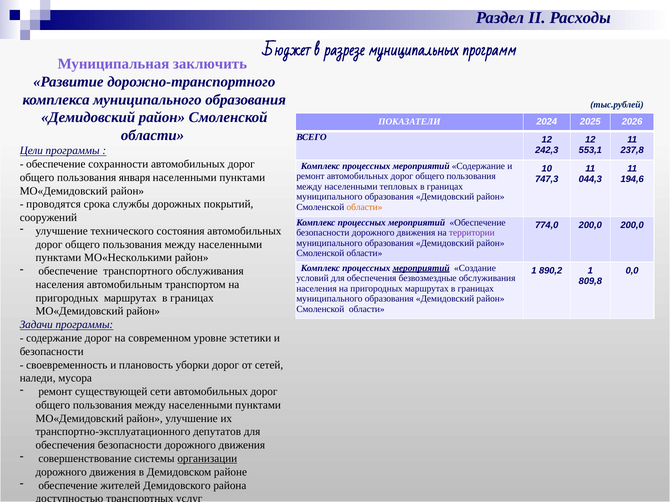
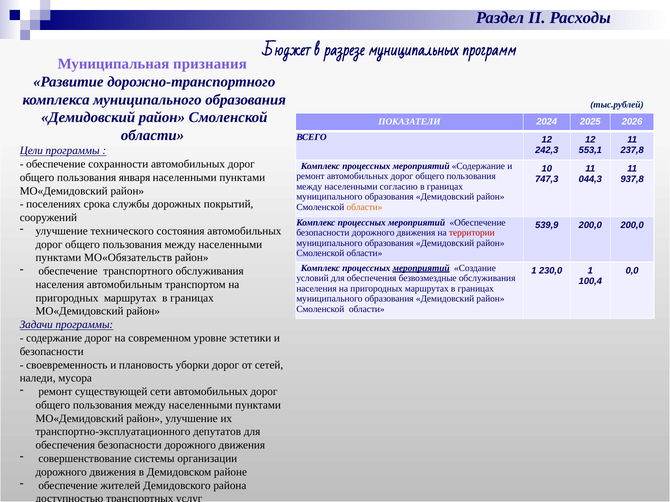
заключить: заключить -> признания
194,6: 194,6 -> 937,8
тепловых: тепловых -> согласию
проводятся: проводятся -> поселениях
774,0: 774,0 -> 539,9
территории colour: purple -> red
МО«Несколькими: МО«Несколькими -> МО«Обязательств
890,2: 890,2 -> 230,0
809,8: 809,8 -> 100,4
организации underline: present -> none
